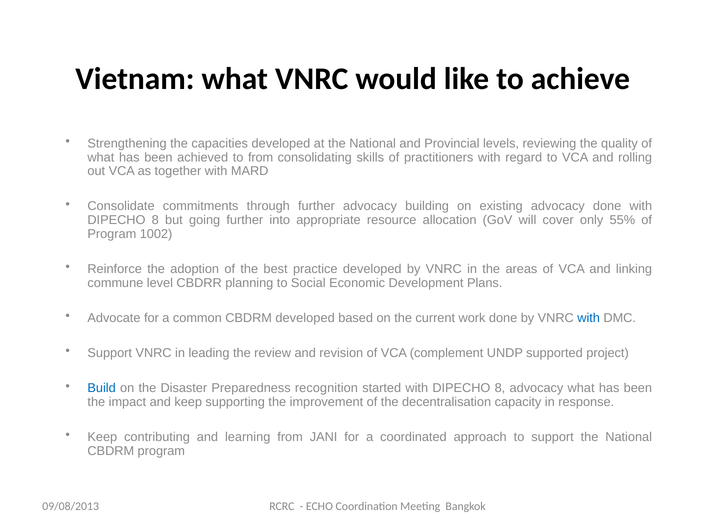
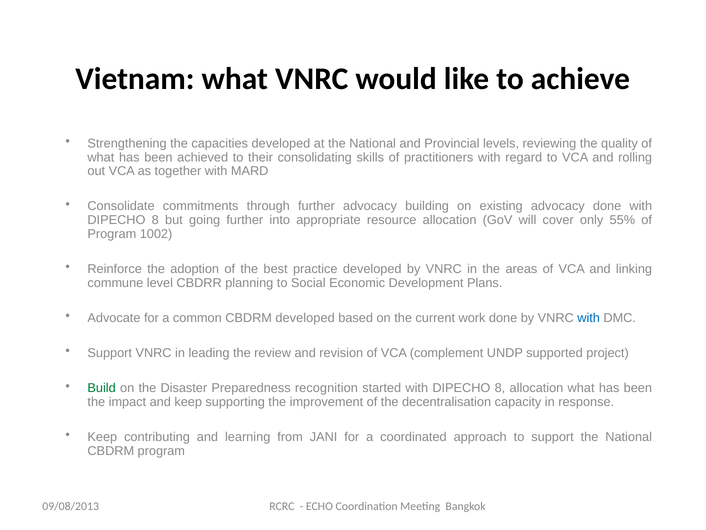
to from: from -> their
Build colour: blue -> green
8 advocacy: advocacy -> allocation
